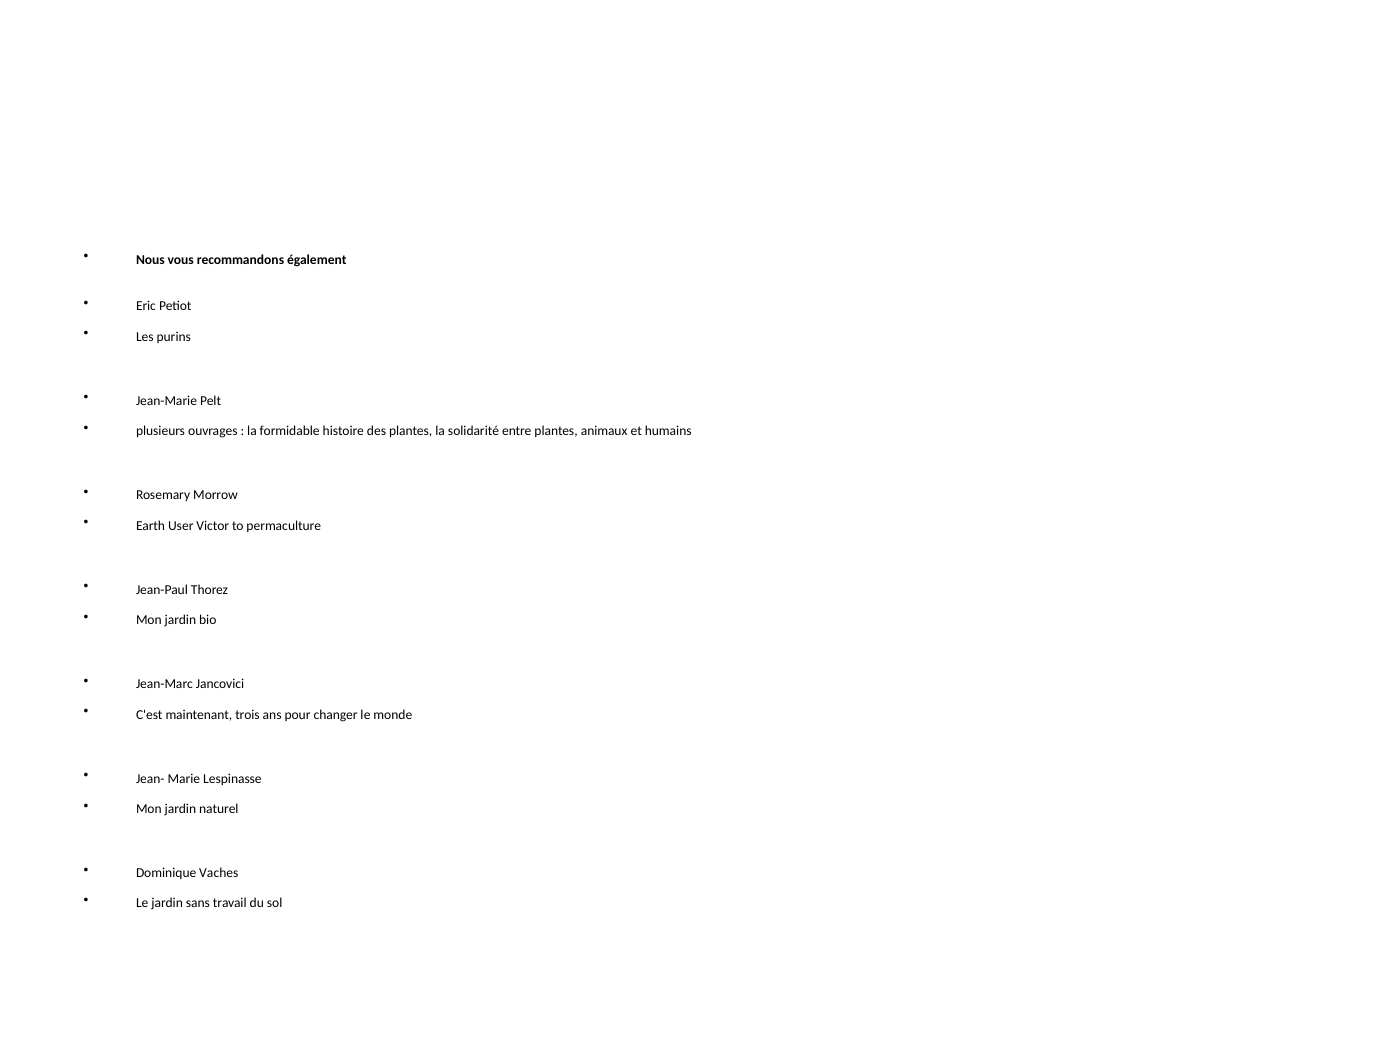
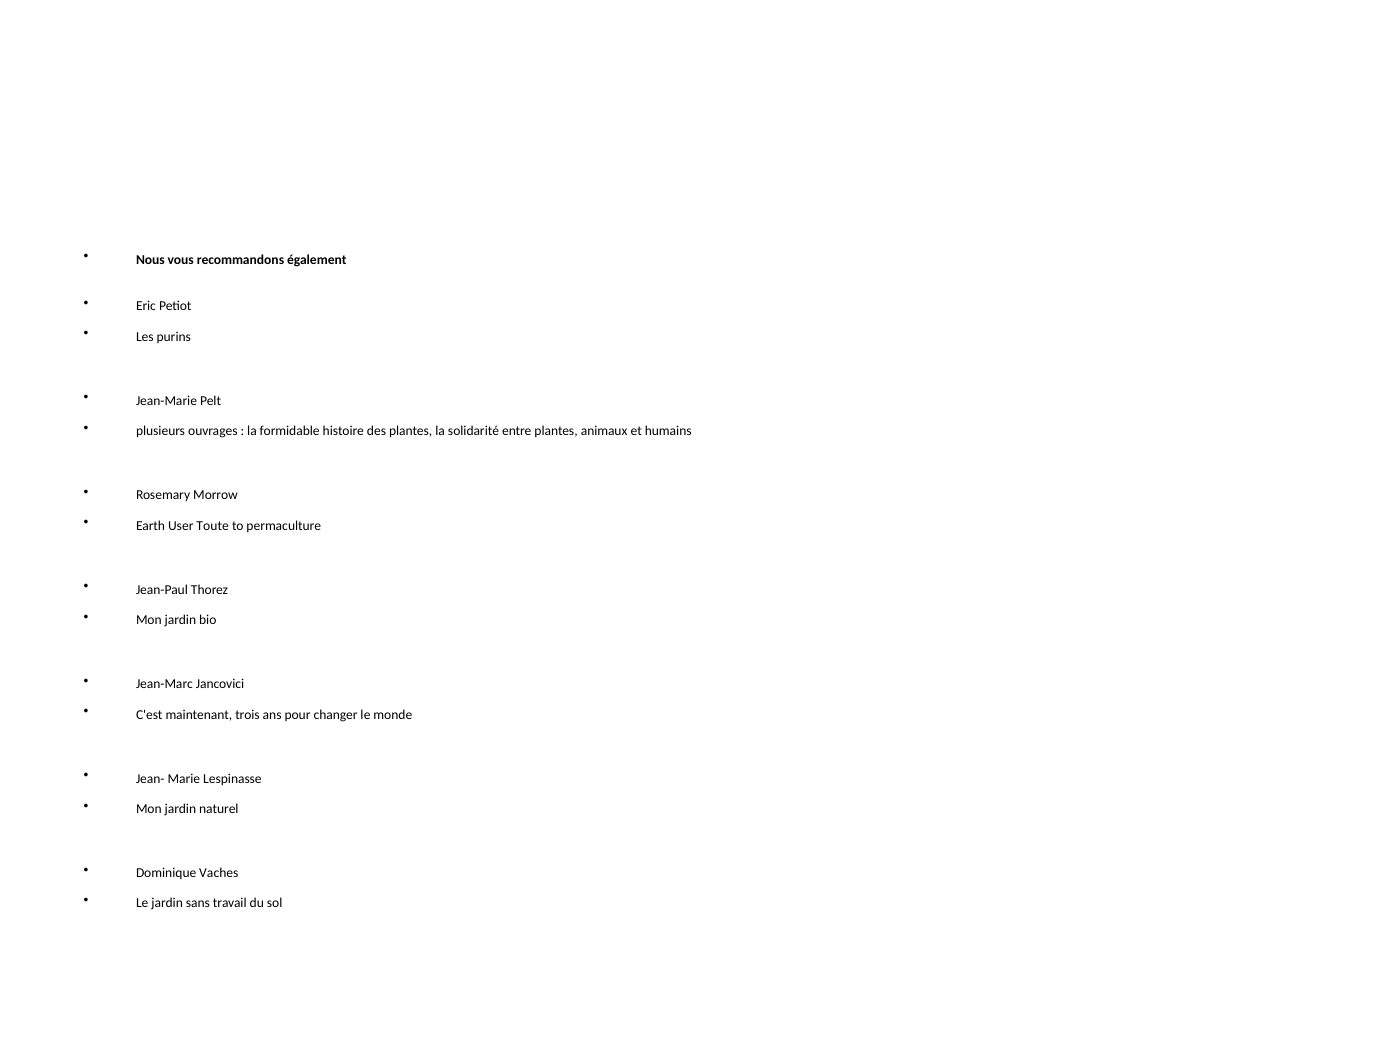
Victor: Victor -> Toute
